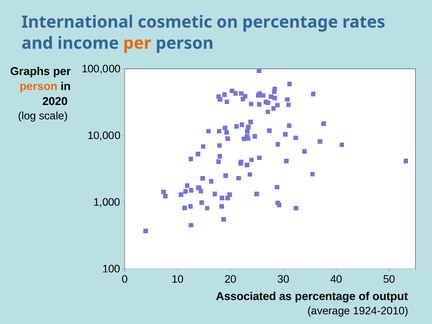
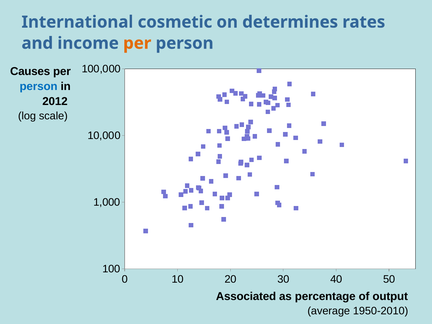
on percentage: percentage -> determines
Graphs: Graphs -> Causes
person at (39, 86) colour: orange -> blue
2020: 2020 -> 2012
1924-2010: 1924-2010 -> 1950-2010
